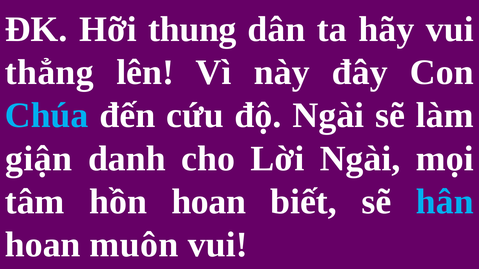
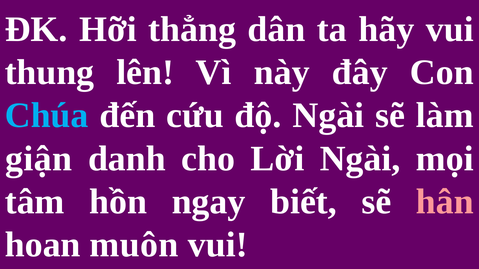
thung: thung -> thẳng
thẳng: thẳng -> thung
hồn hoan: hoan -> ngay
hân colour: light blue -> pink
